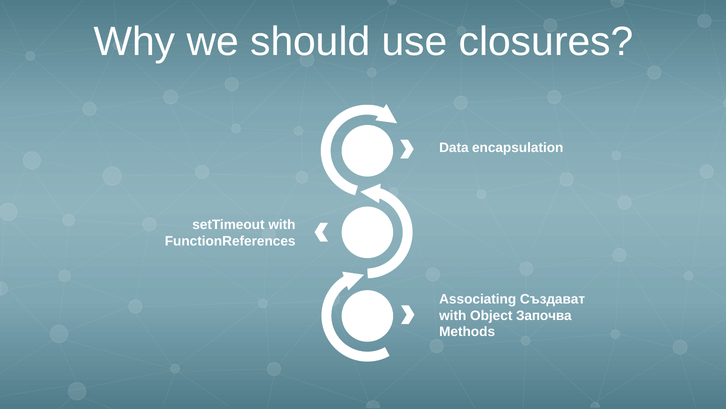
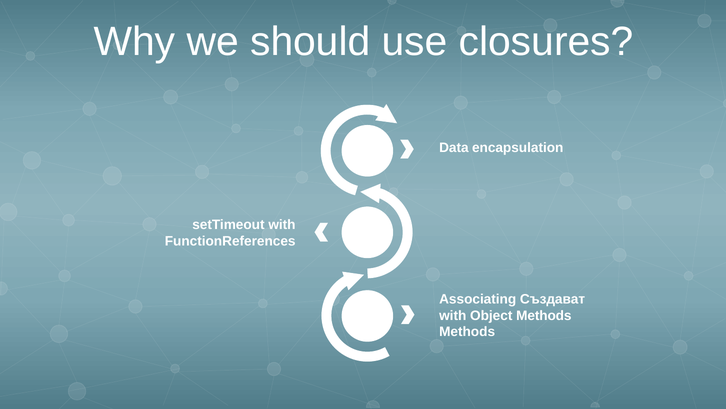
Object Започва: Започва -> Methods
